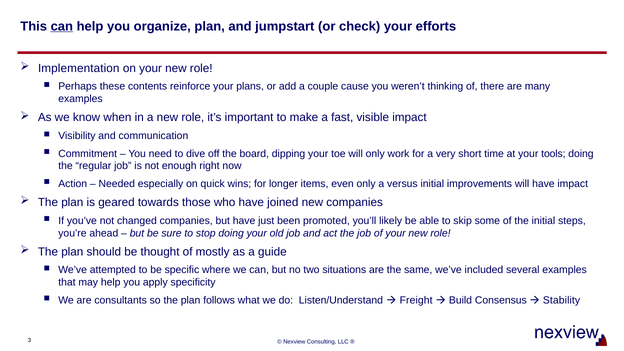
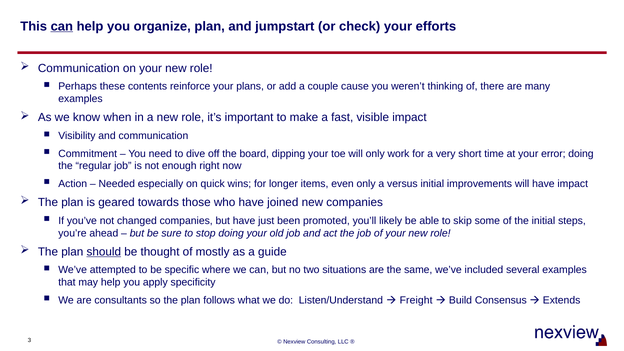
Implementation at (79, 68): Implementation -> Communication
tools: tools -> error
should underline: none -> present
Stability: Stability -> Extends
